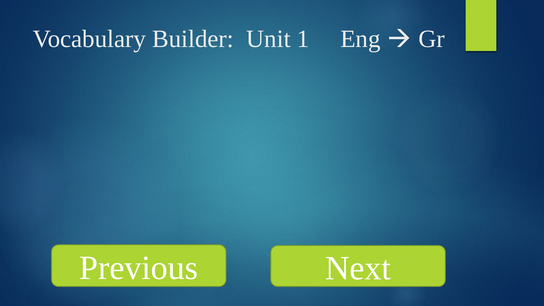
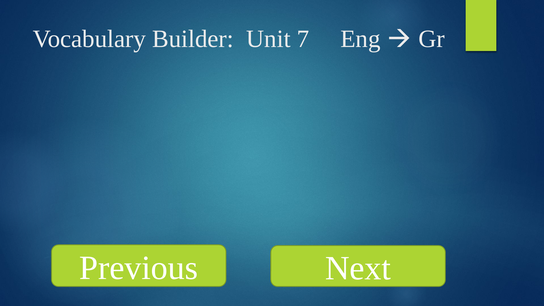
1: 1 -> 7
